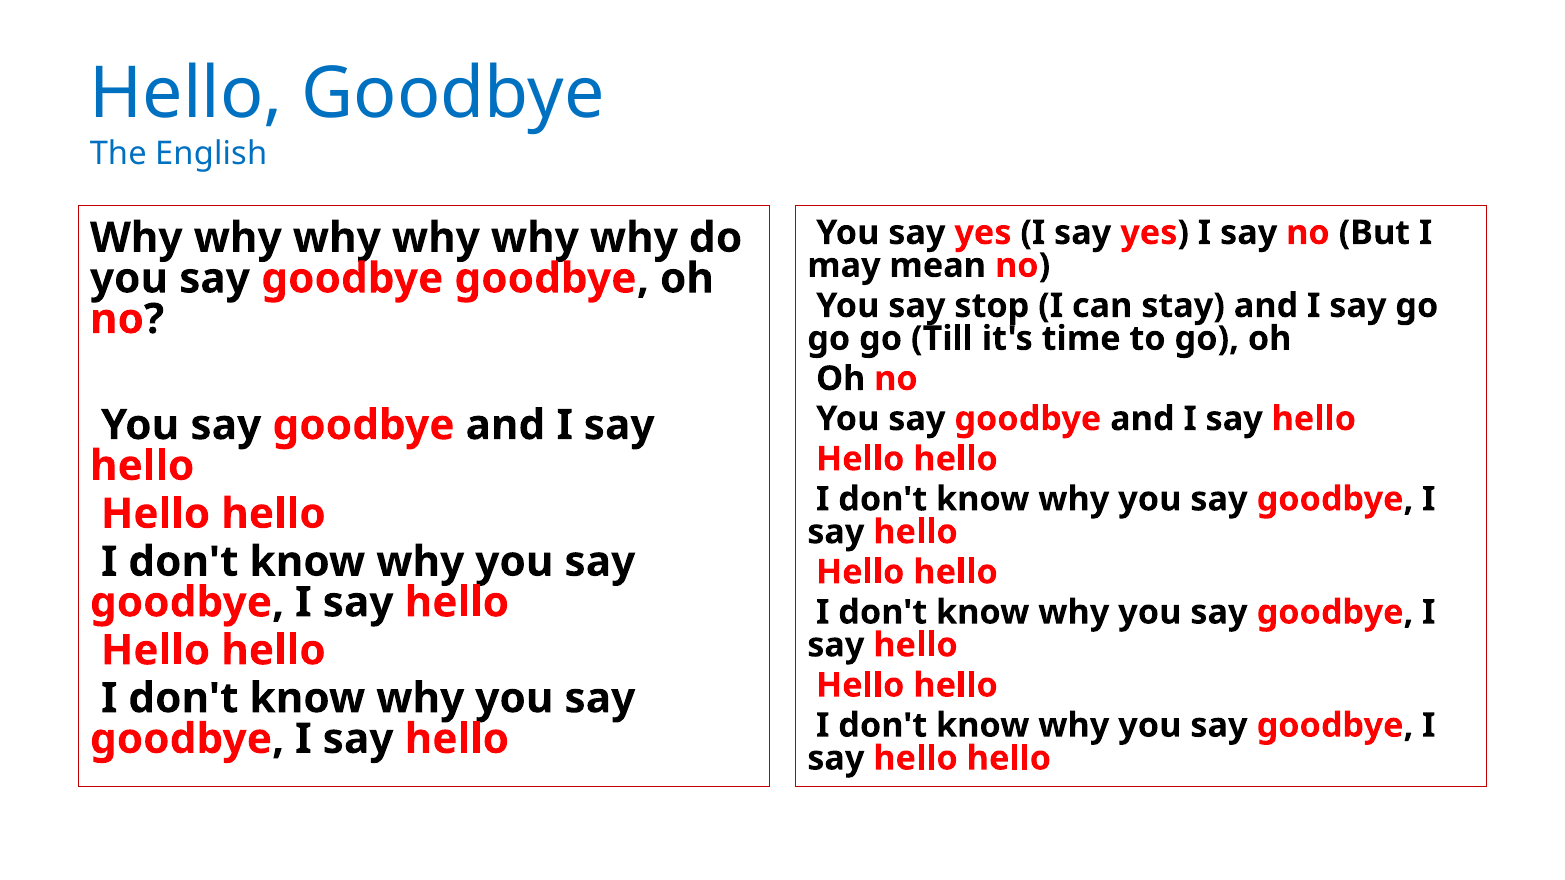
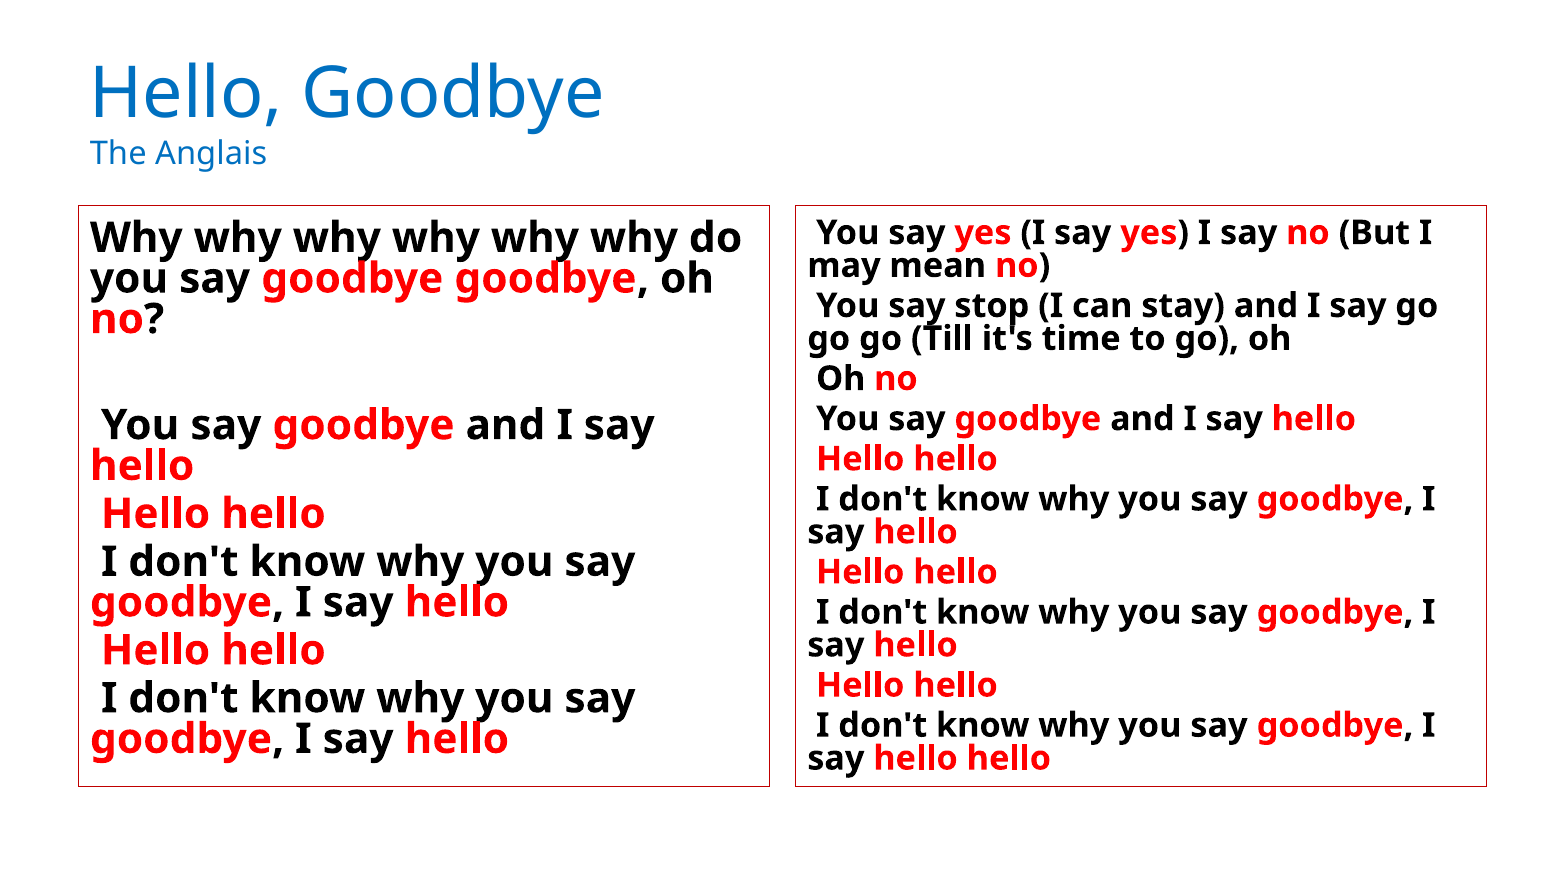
English: English -> Anglais
